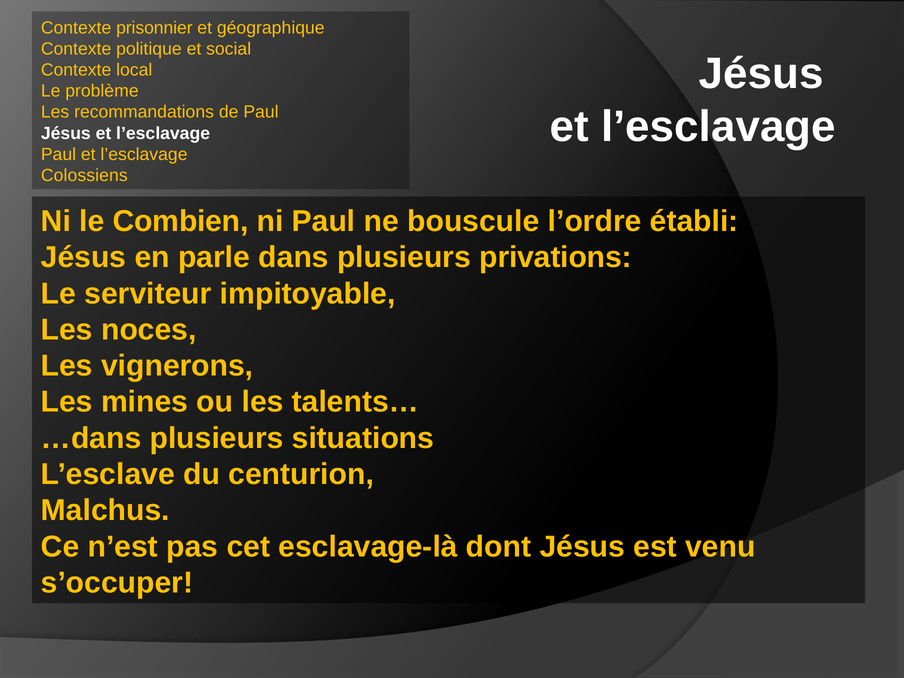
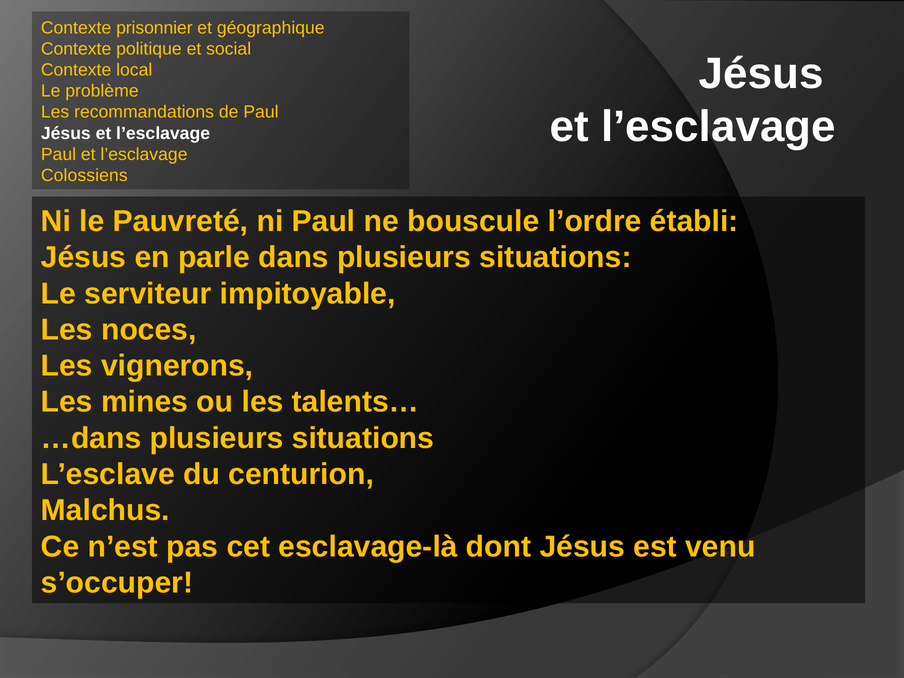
Combien: Combien -> Pauvreté
dans plusieurs privations: privations -> situations
